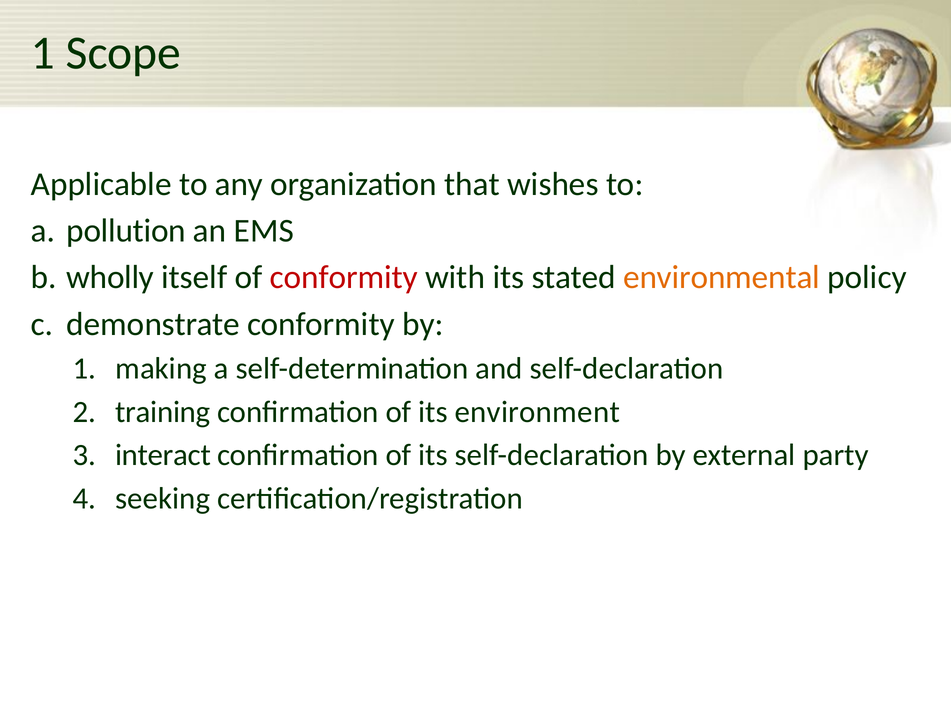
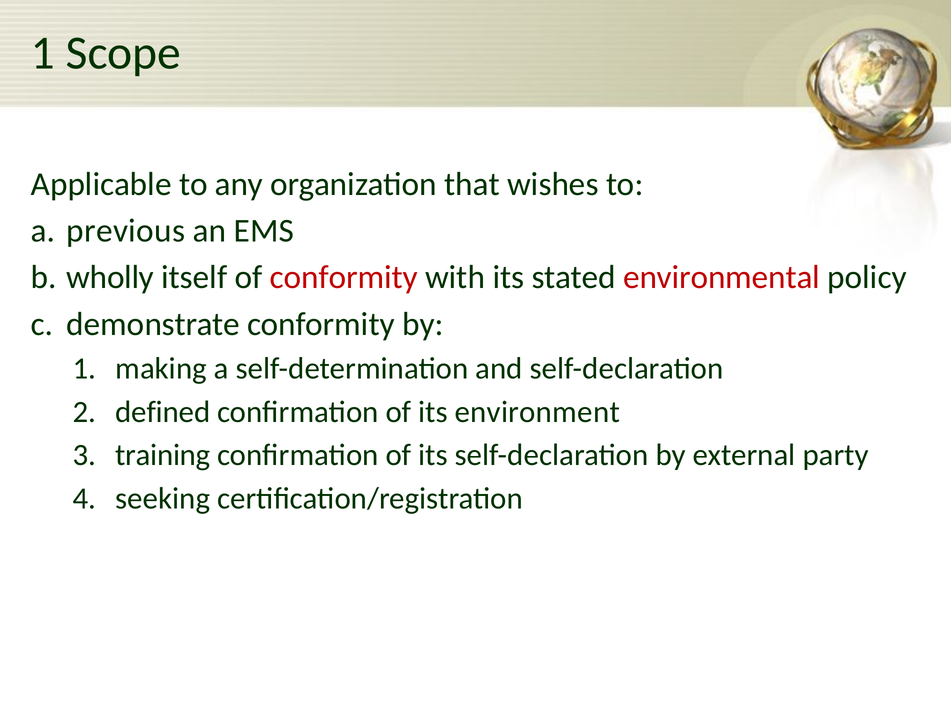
pollution: pollution -> previous
environmental colour: orange -> red
training: training -> defined
interact: interact -> training
